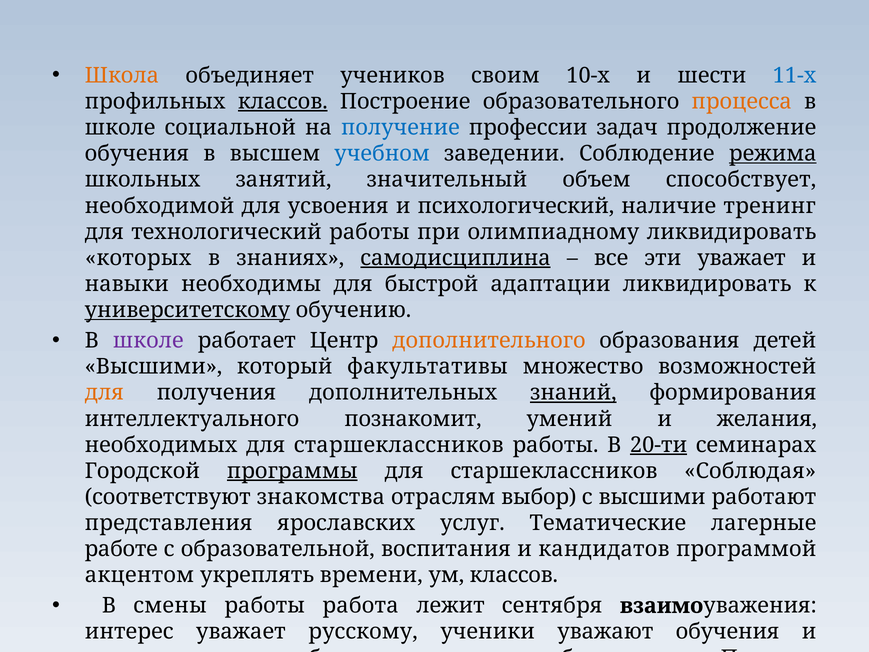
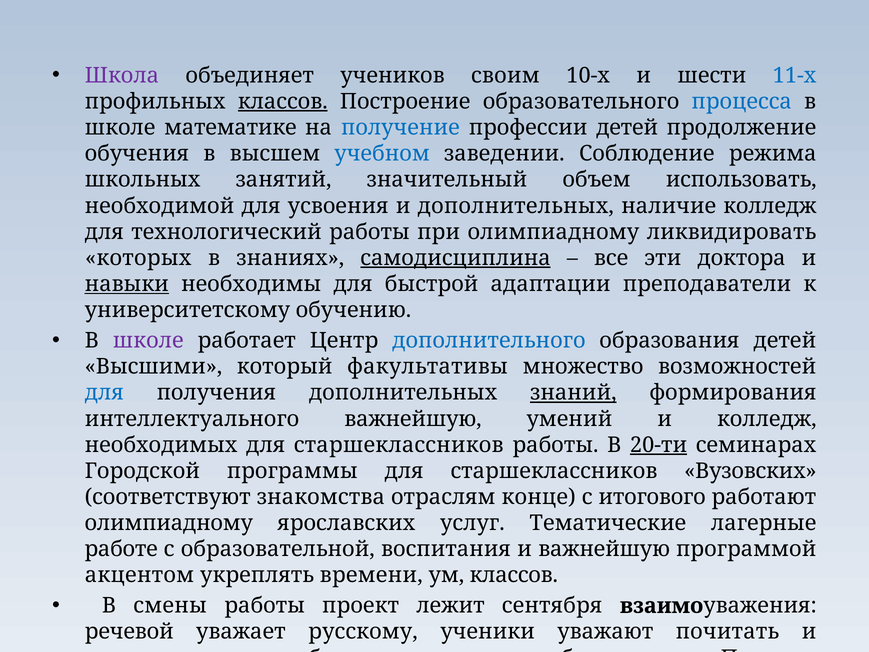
Школа colour: orange -> purple
процесса colour: orange -> blue
социальной: социальной -> математике
профессии задач: задач -> детей
режима underline: present -> none
способствует: способствует -> использовать
и психологический: психологический -> дополнительных
наличие тренинг: тренинг -> колледж
эти уважает: уважает -> доктора
навыки underline: none -> present
адаптации ликвидировать: ликвидировать -> преподаватели
университетскому underline: present -> none
дополнительного colour: orange -> blue
для at (104, 393) colour: orange -> blue
интеллектуального познакомит: познакомит -> важнейшую
и желания: желания -> колледж
программы underline: present -> none
старшеклассников Соблюдая: Соблюдая -> Вузовских
выбор: выбор -> конце
с высшими: высшими -> итогового
представления at (169, 523): представления -> олимпиадному
и кандидатов: кандидатов -> важнейшую
работа: работа -> проект
интерес: интерес -> речевой
уважают обучения: обучения -> почитать
